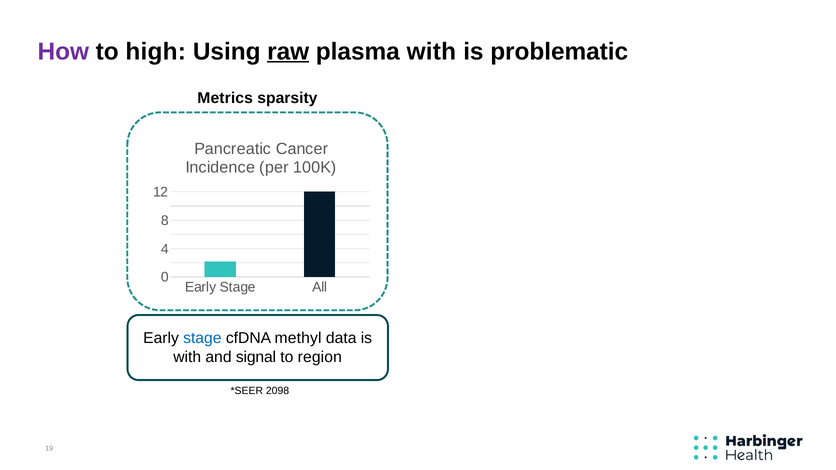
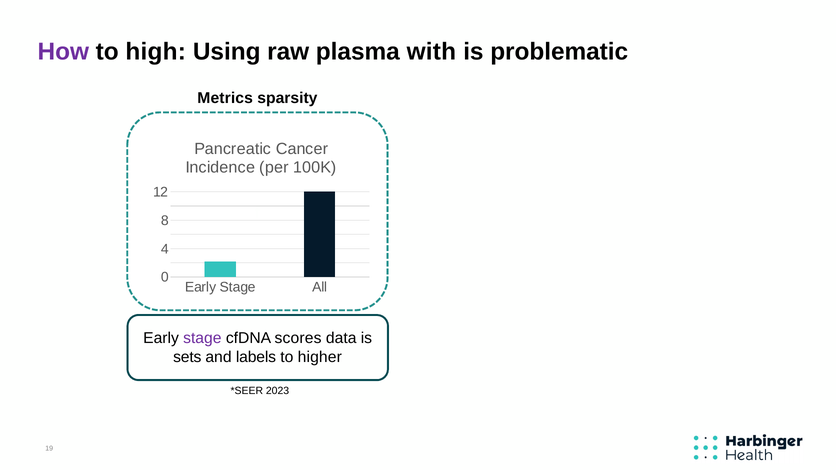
raw underline: present -> none
stage at (202, 338) colour: blue -> purple
methyl: methyl -> scores
with at (187, 357): with -> sets
signal: signal -> labels
region: region -> higher
2098: 2098 -> 2023
